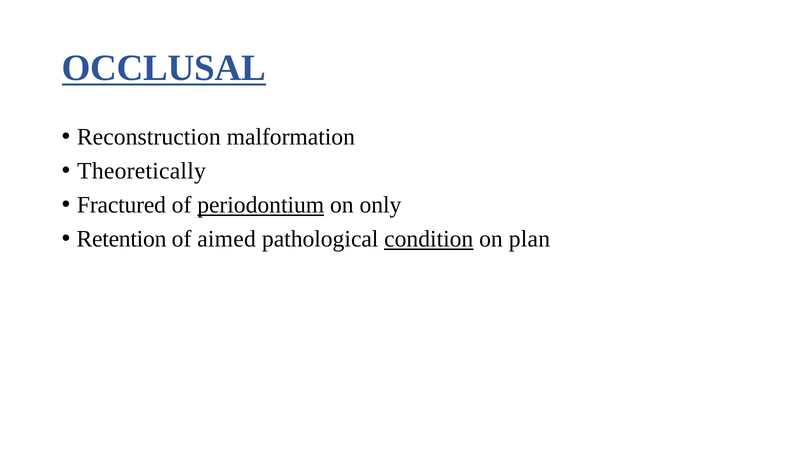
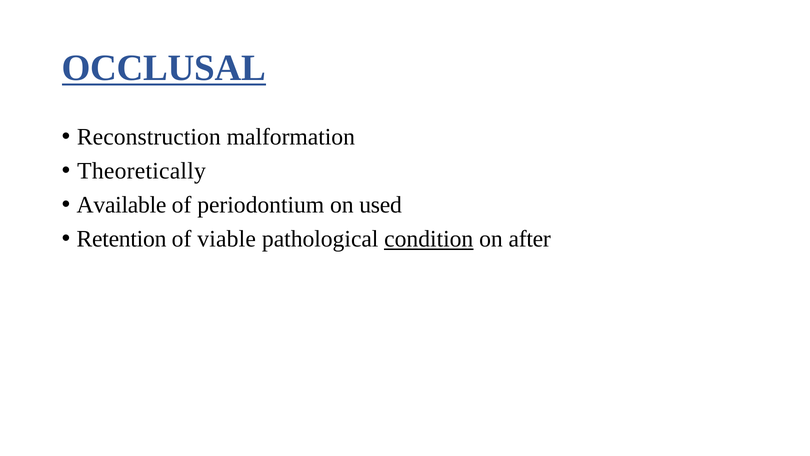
Fractured: Fractured -> Available
periodontium underline: present -> none
only: only -> used
aimed: aimed -> viable
plan: plan -> after
